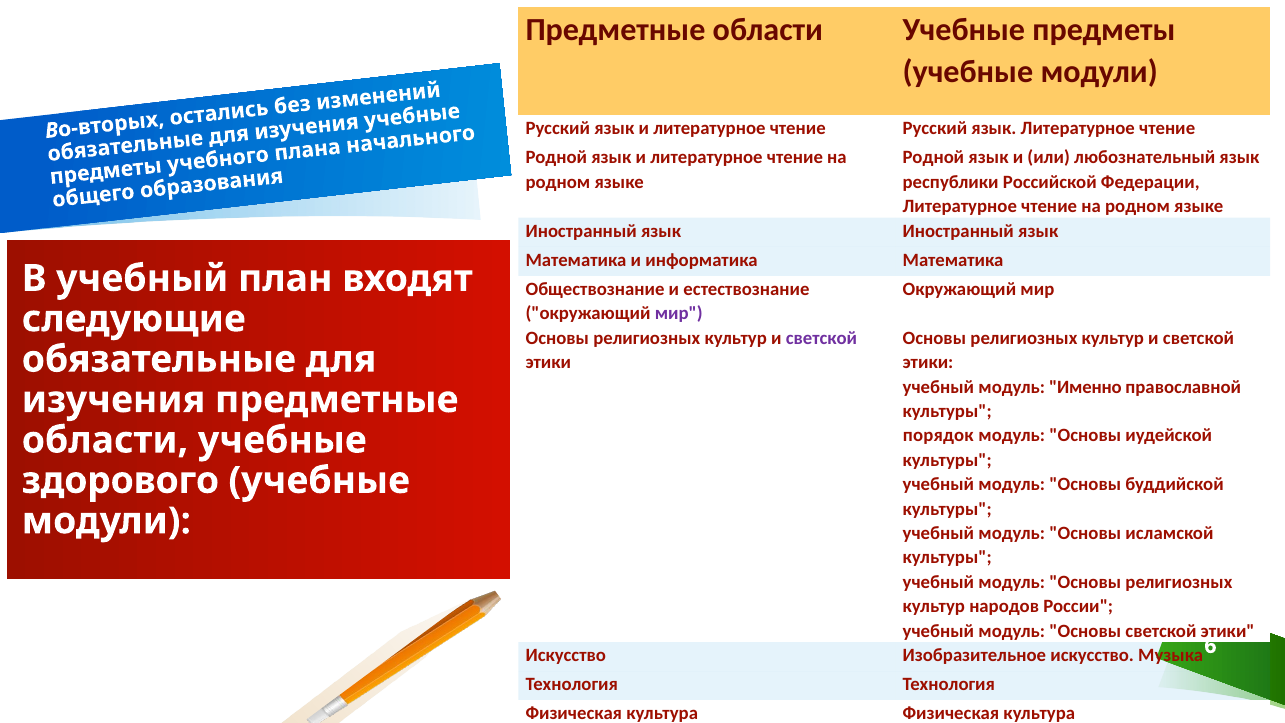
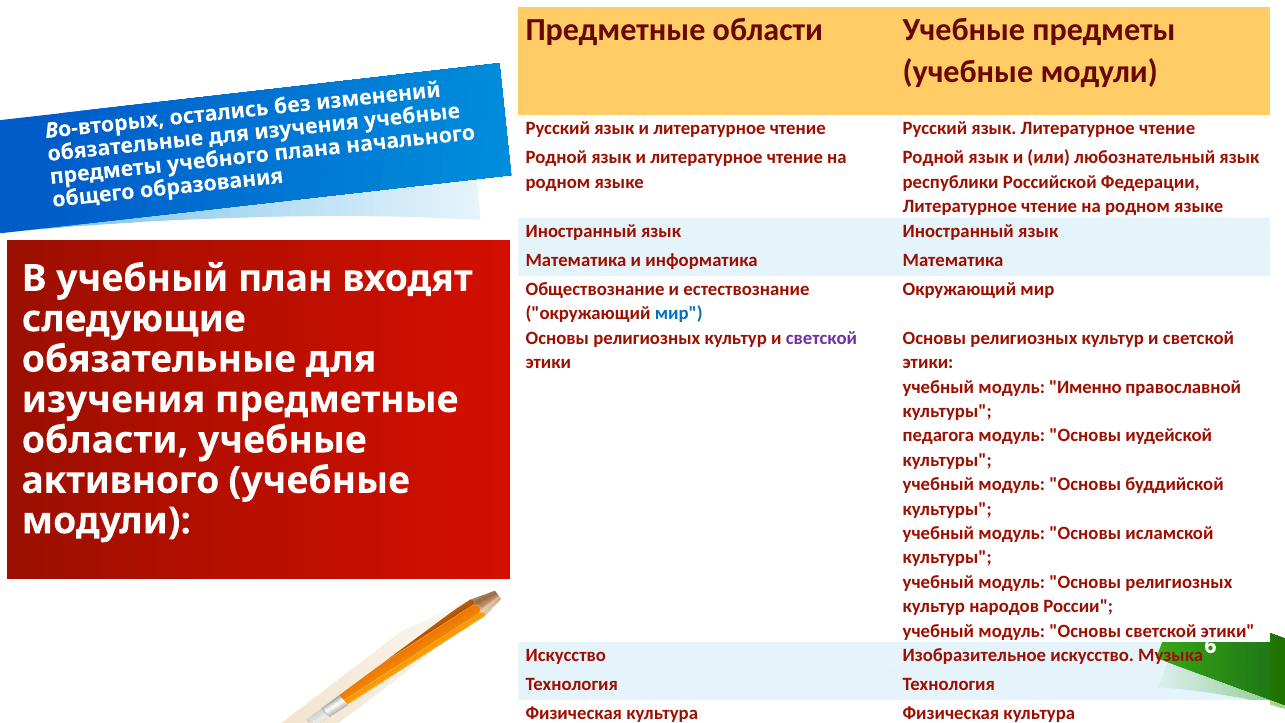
мир at (679, 314) colour: purple -> blue
порядок: порядок -> педагога
здорового: здорового -> активного
